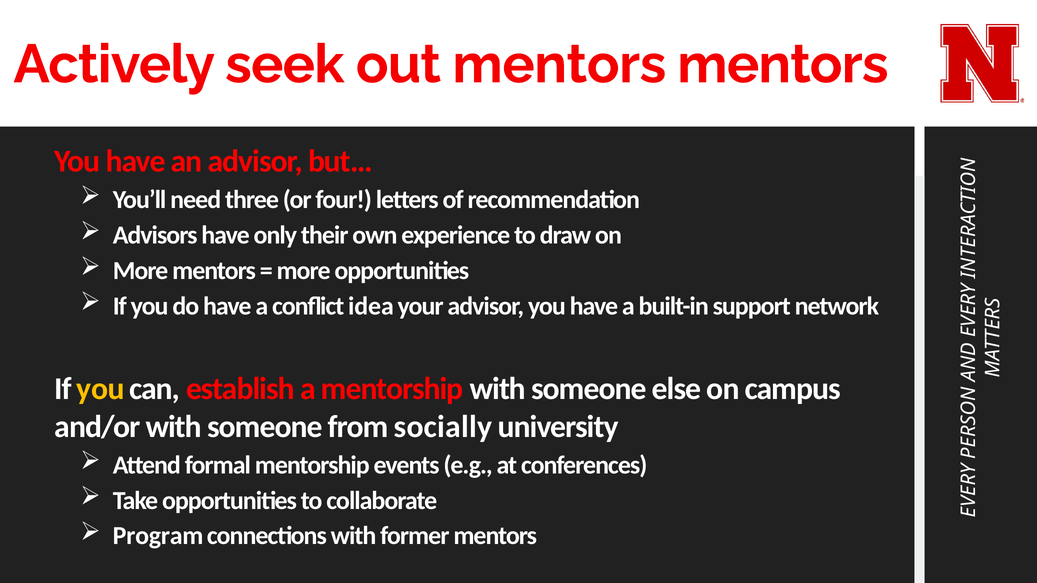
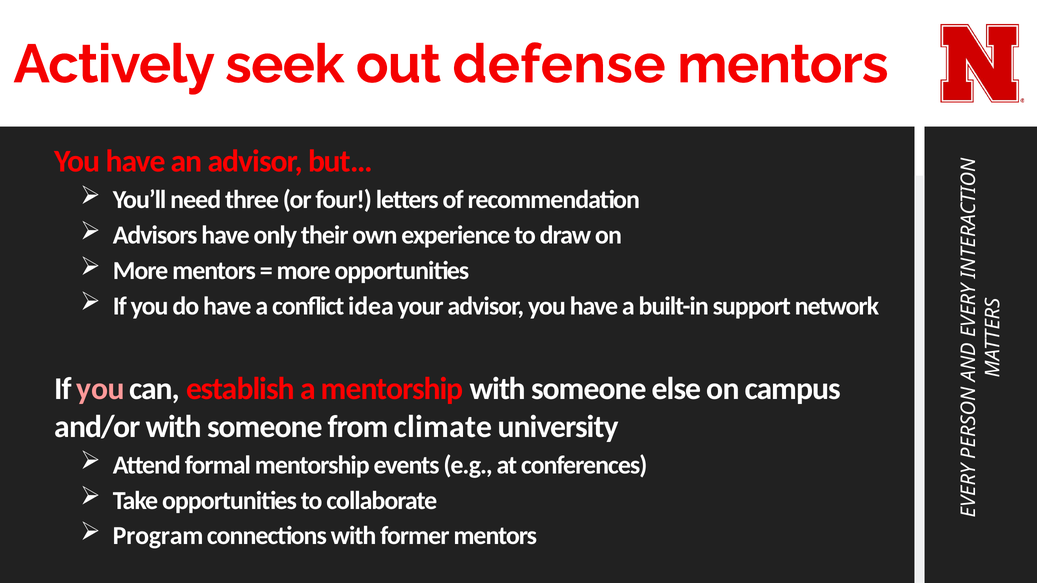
out mentors: mentors -> defense
you at (101, 389) colour: yellow -> pink
socially: socially -> climate
